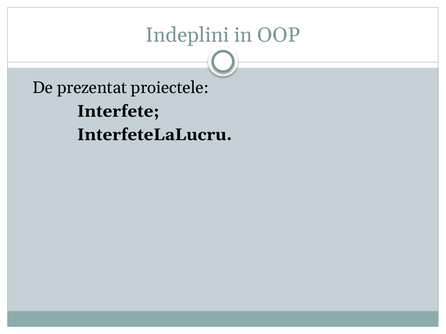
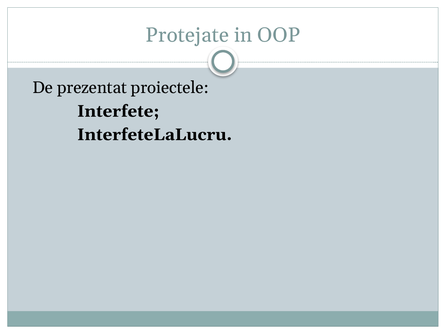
Indeplini: Indeplini -> Protejate
